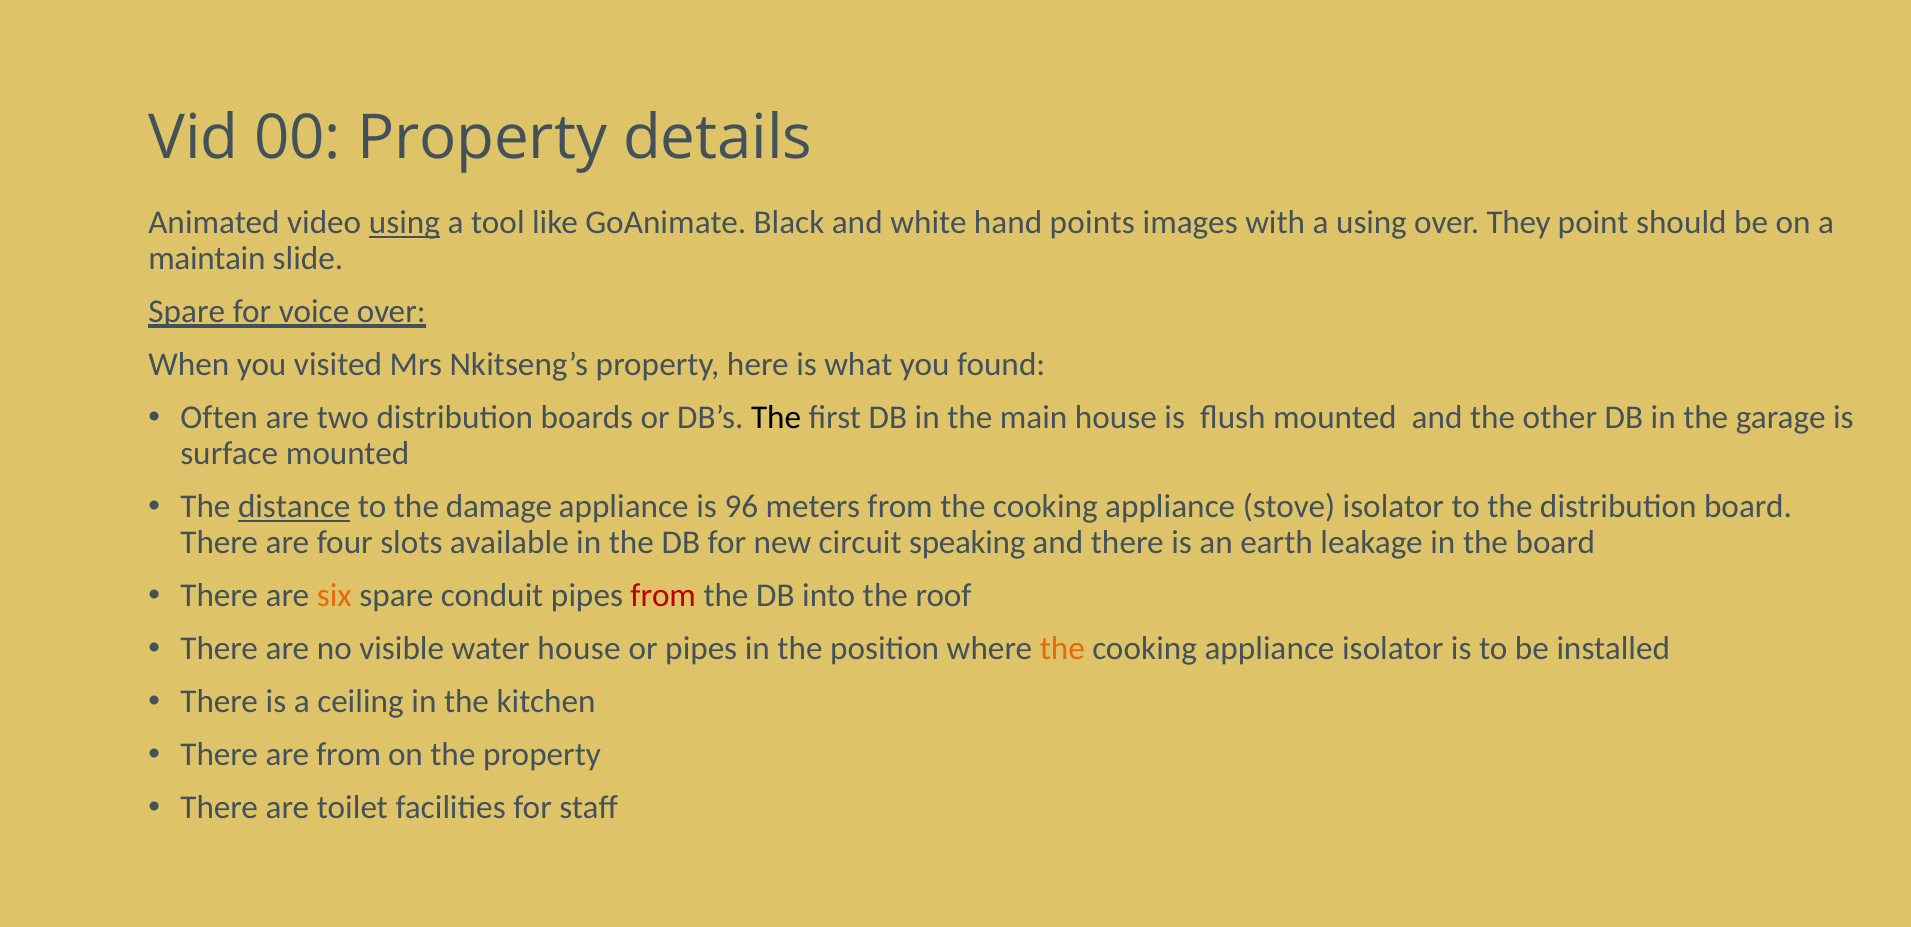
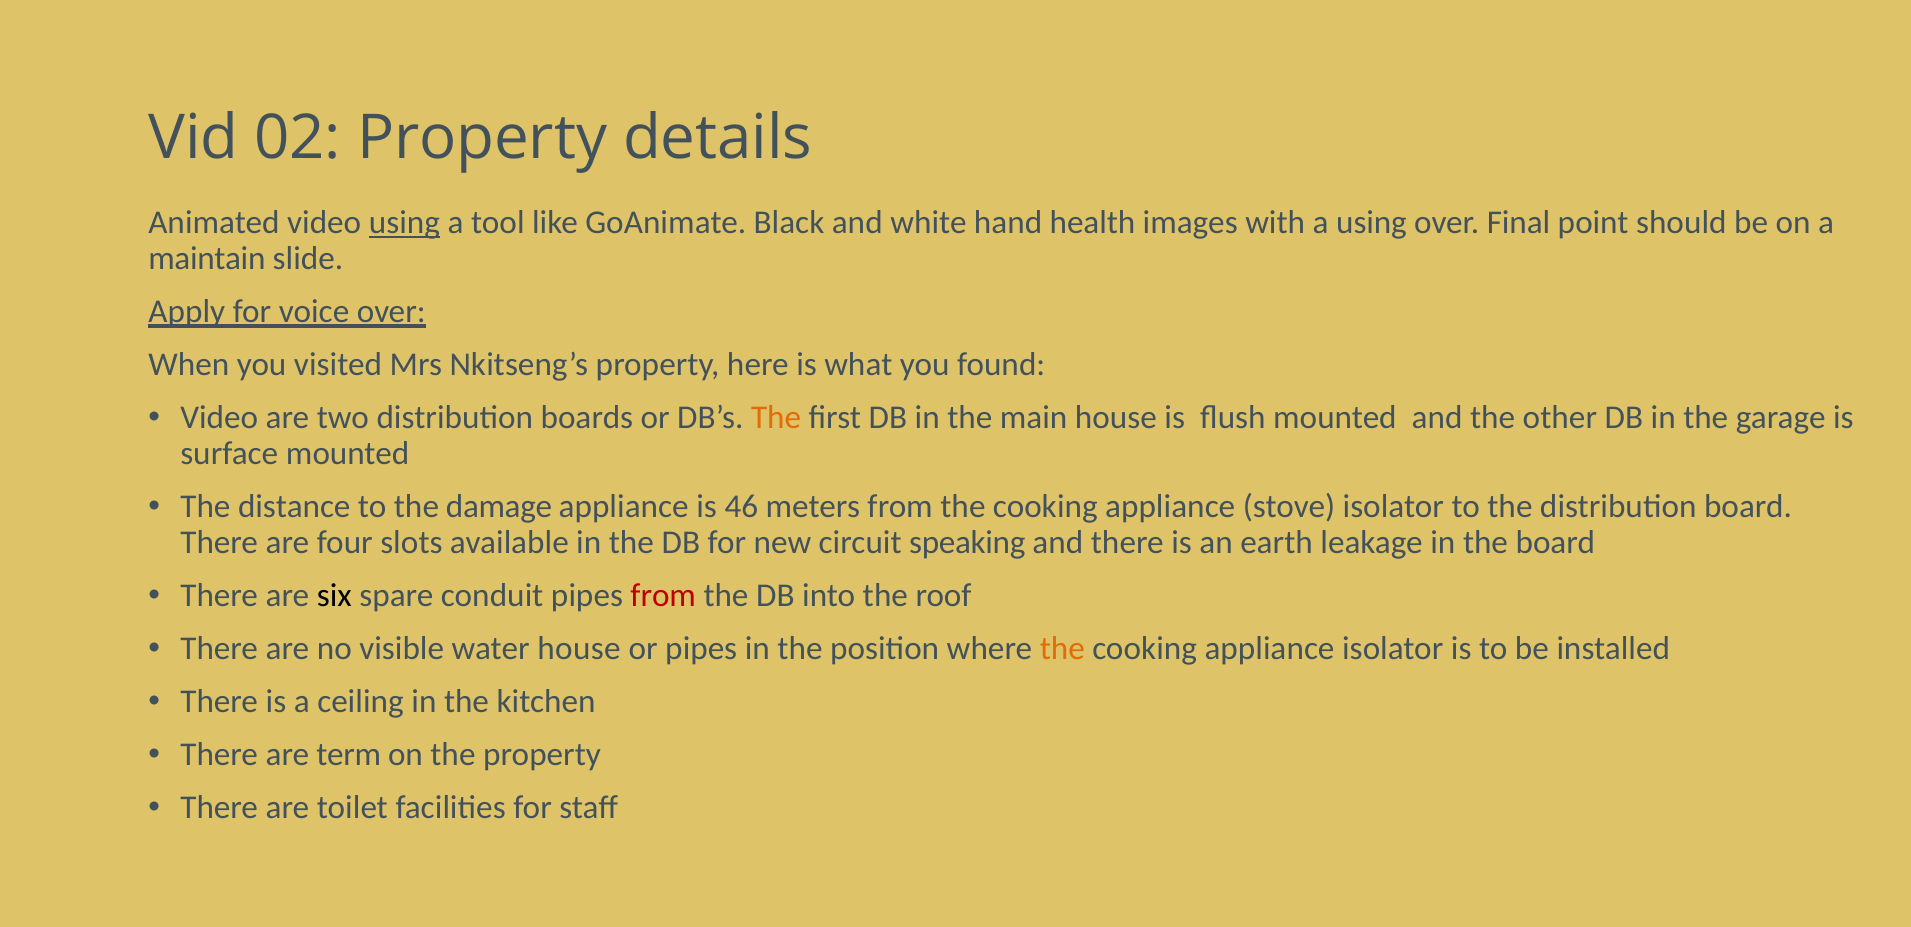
00: 00 -> 02
points: points -> health
They: They -> Final
Spare at (187, 312): Spare -> Apply
Often at (219, 418): Often -> Video
The at (776, 418) colour: black -> orange
distance underline: present -> none
96: 96 -> 46
six colour: orange -> black
are from: from -> term
